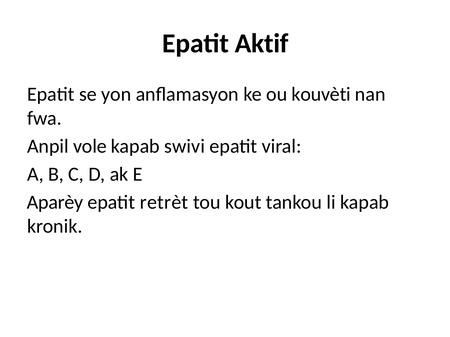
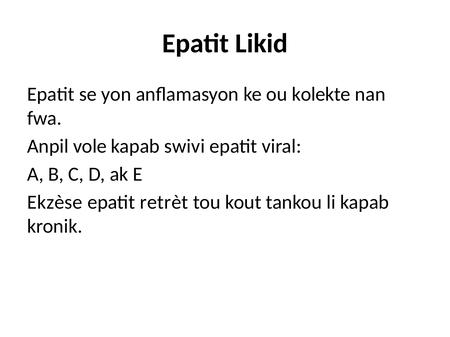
Aktif: Aktif -> Likid
kouvèti: kouvèti -> kolekte
Aparèy: Aparèy -> Ekzèse
